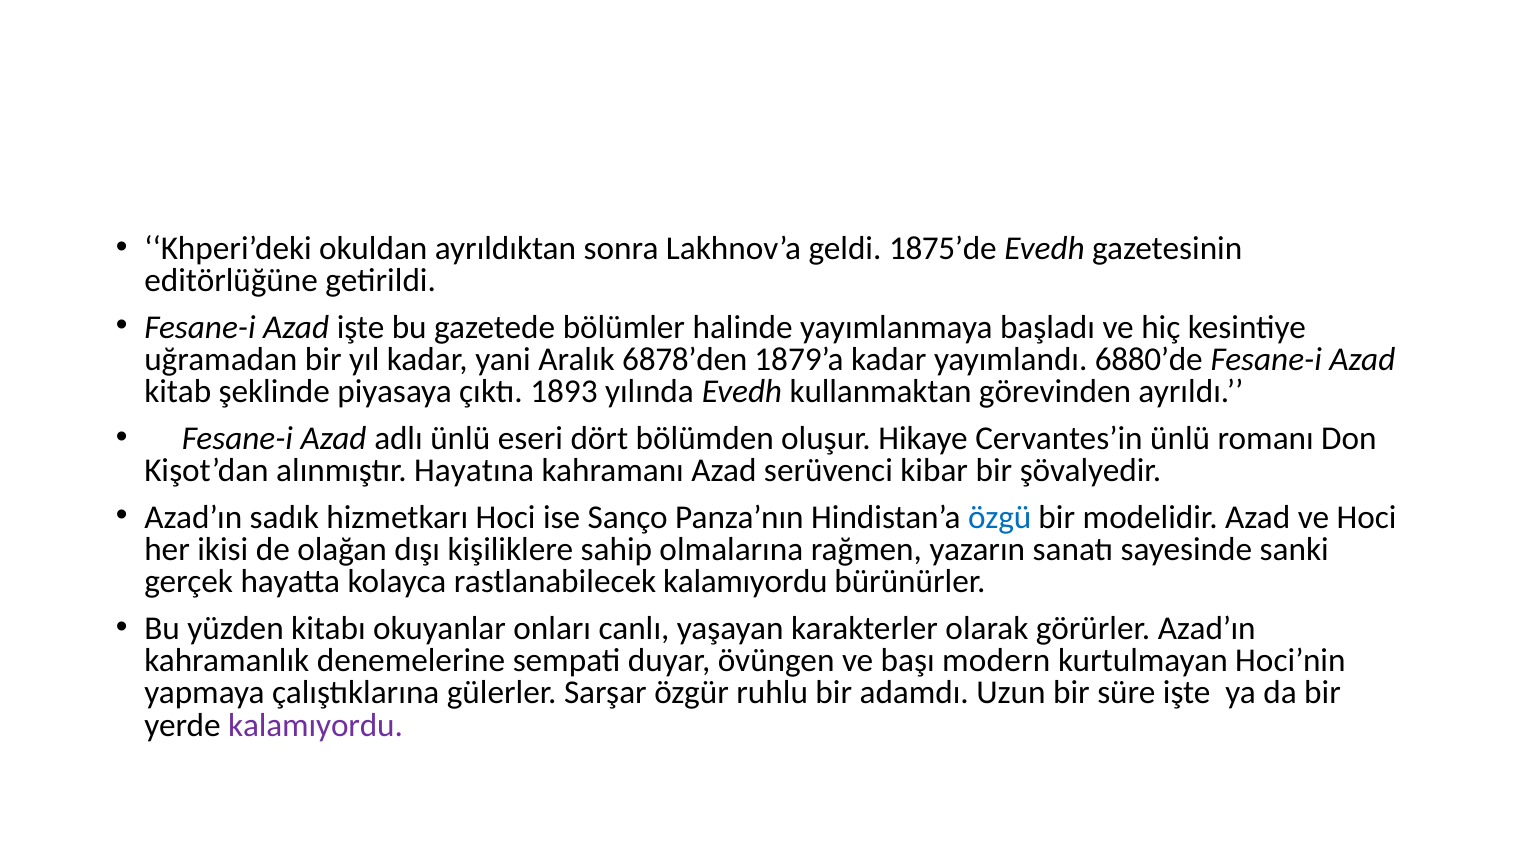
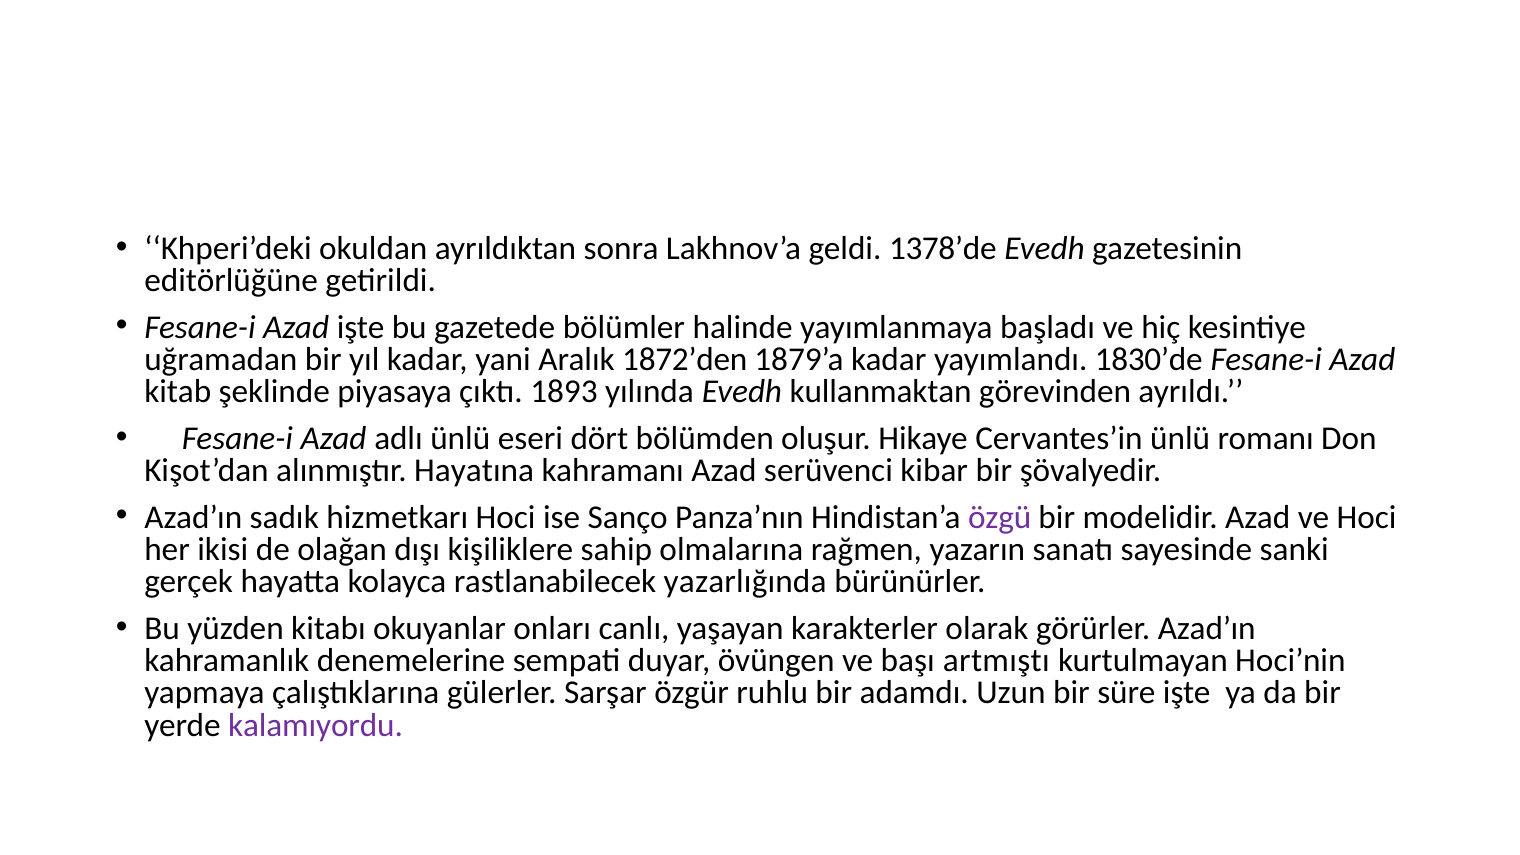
1875’de: 1875’de -> 1378’de
6878’den: 6878’den -> 1872’den
6880’de: 6880’de -> 1830’de
özgü colour: blue -> purple
rastlanabilecek kalamıyordu: kalamıyordu -> yazarlığında
modern: modern -> artmıştı
